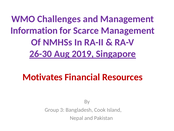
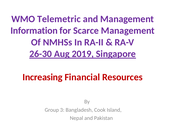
Challenges: Challenges -> Telemetric
Motivates: Motivates -> Increasing
